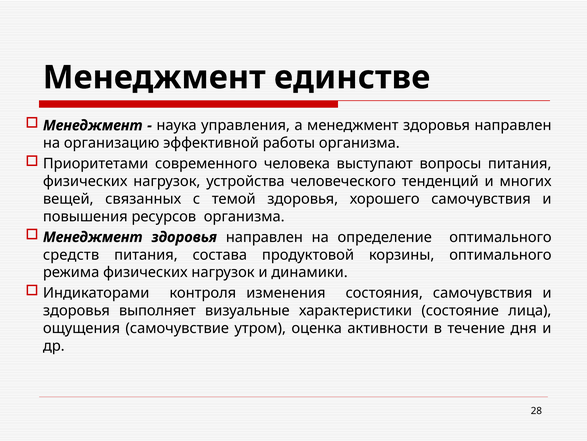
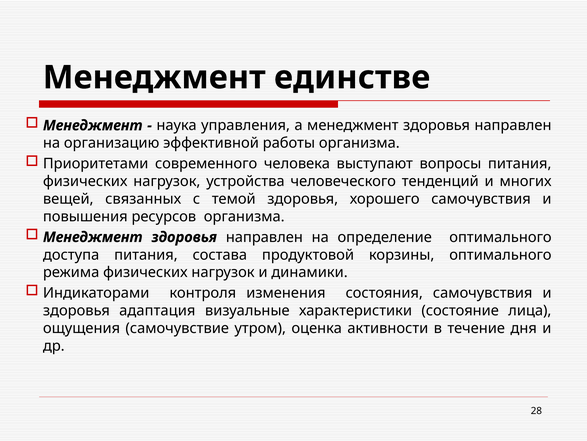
средств: средств -> доступа
выполняет: выполняет -> адаптация
